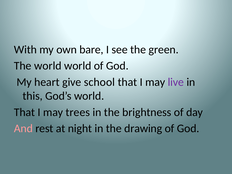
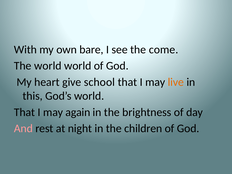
green: green -> come
live colour: purple -> orange
trees: trees -> again
drawing: drawing -> children
